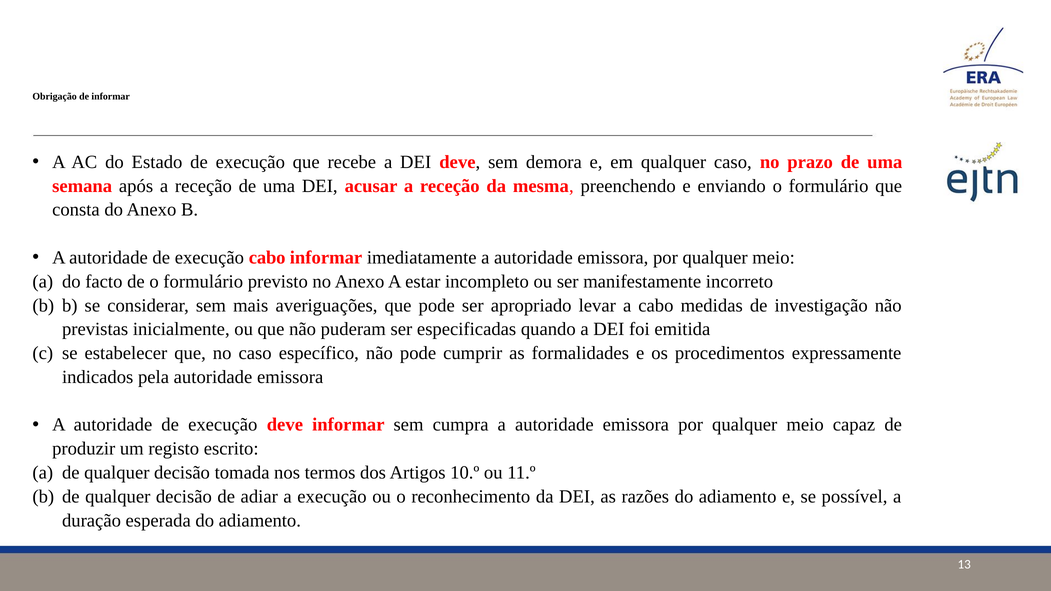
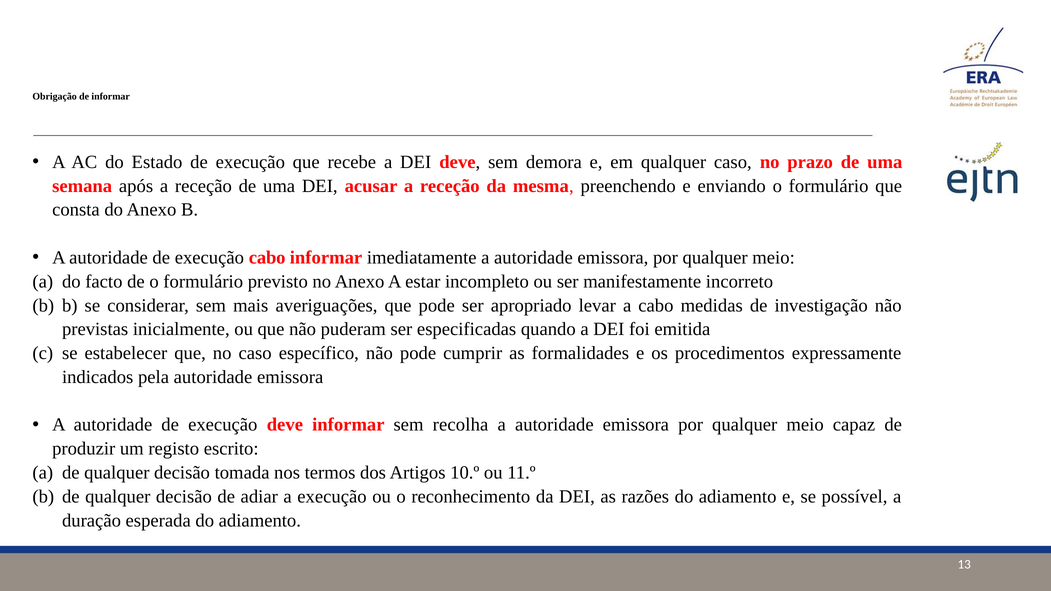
cumpra: cumpra -> recolha
